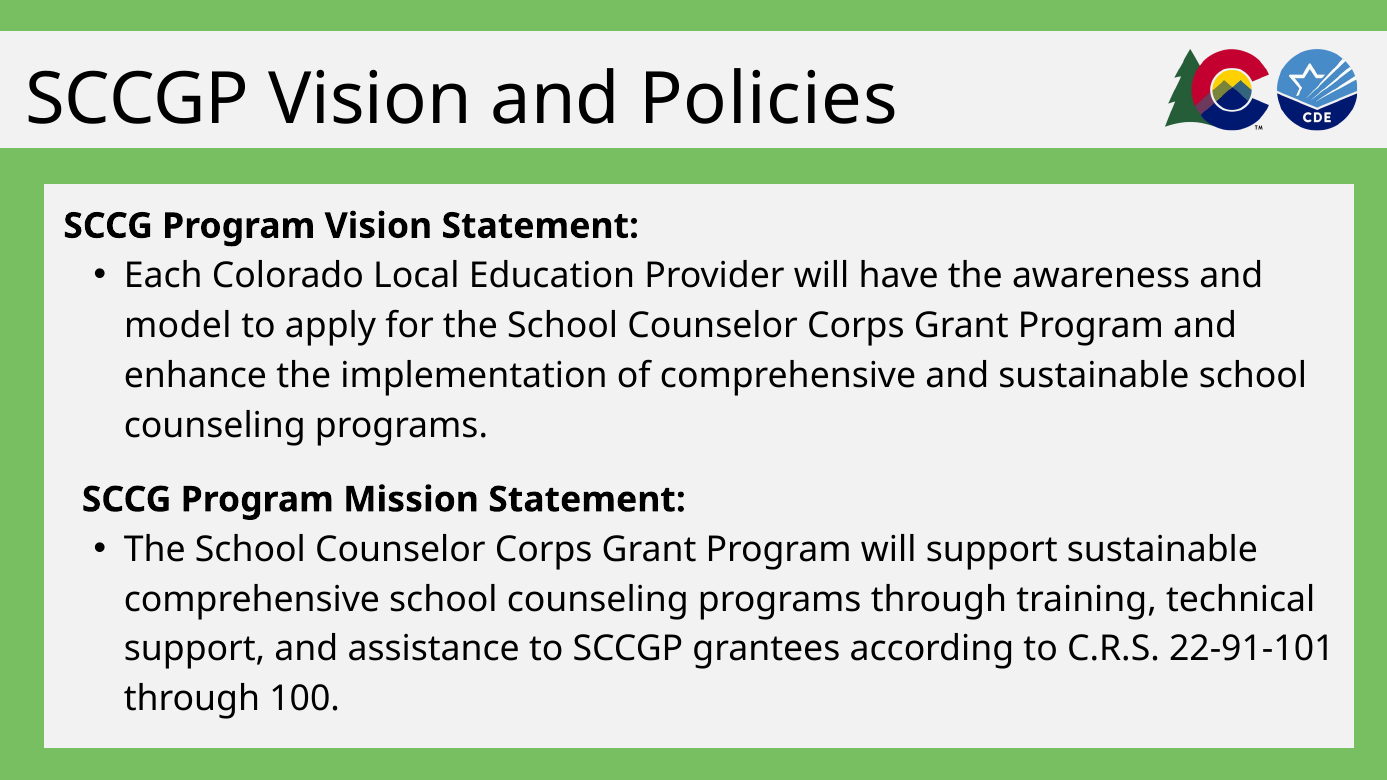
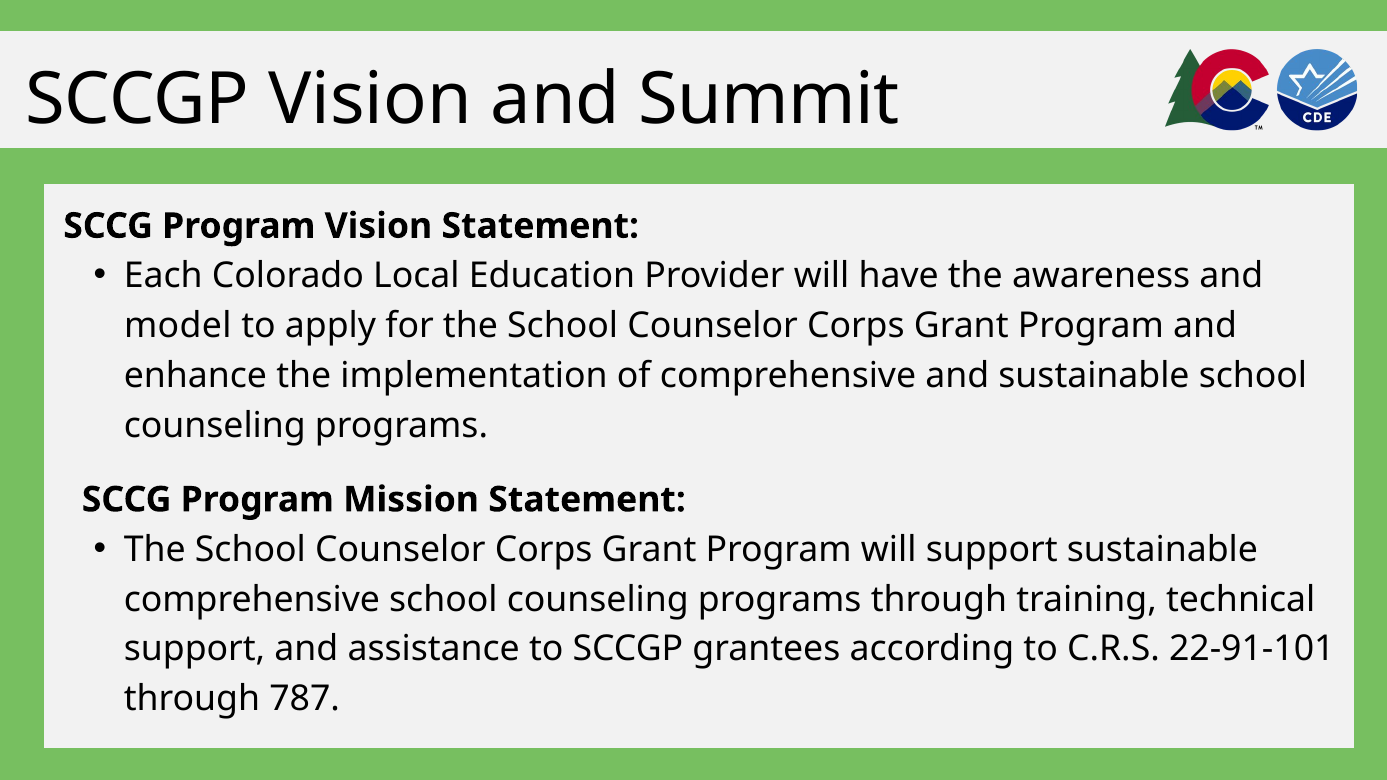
Policies: Policies -> Summit
100: 100 -> 787
